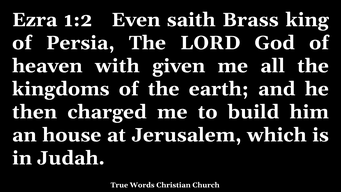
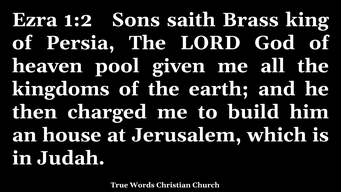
Even: Even -> Sons
with: with -> pool
